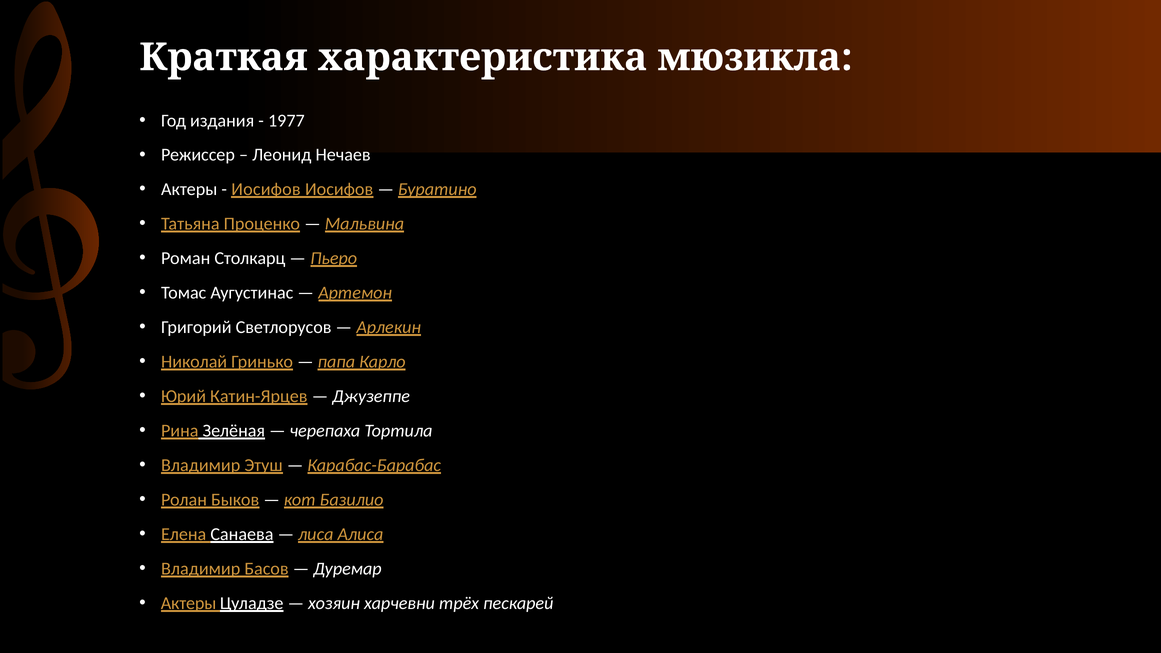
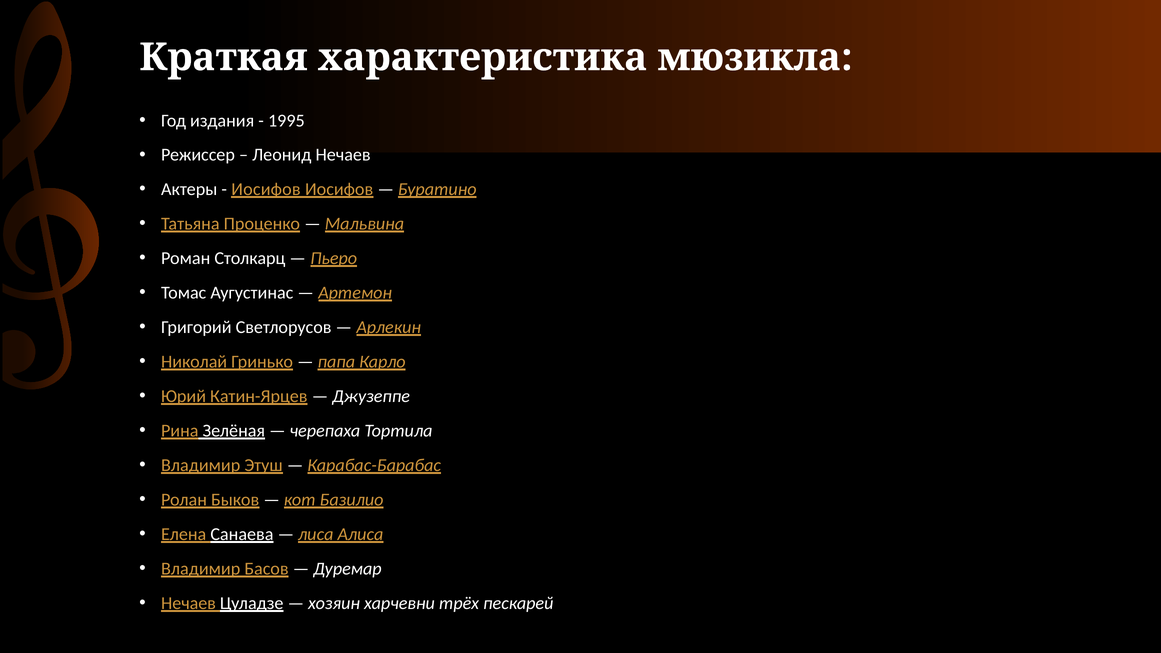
1977: 1977 -> 1995
Актеры at (189, 603): Актеры -> Нечаев
